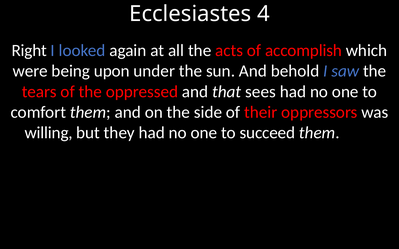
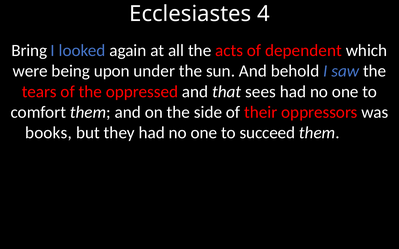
Right: Right -> Bring
accomplish: accomplish -> dependent
willing: willing -> books
